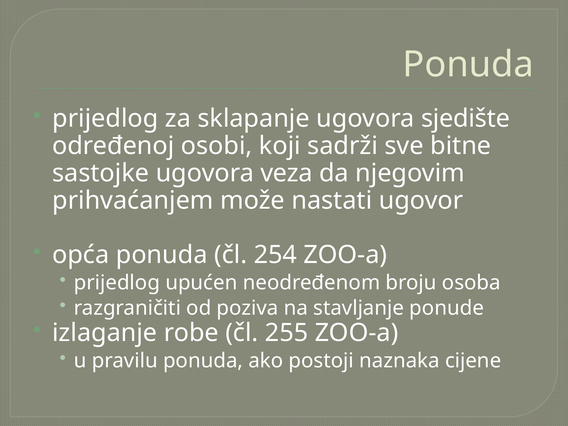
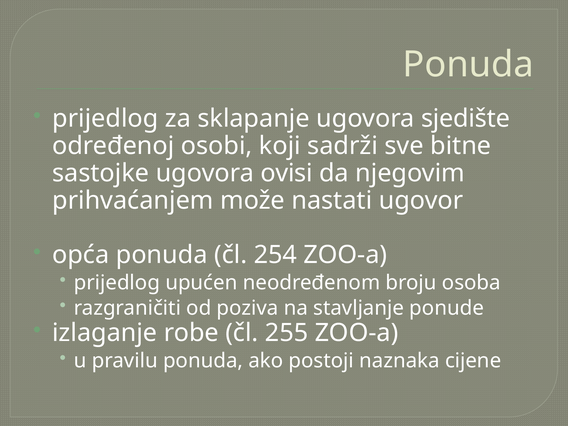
veza: veza -> ovisi
